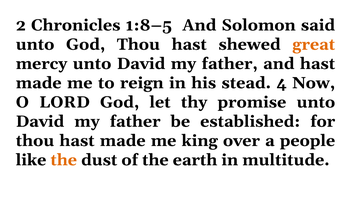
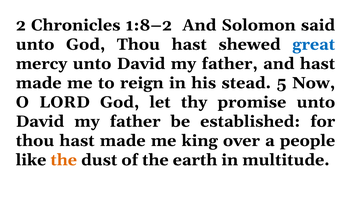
1:8–5: 1:8–5 -> 1:8–2
great colour: orange -> blue
4: 4 -> 5
